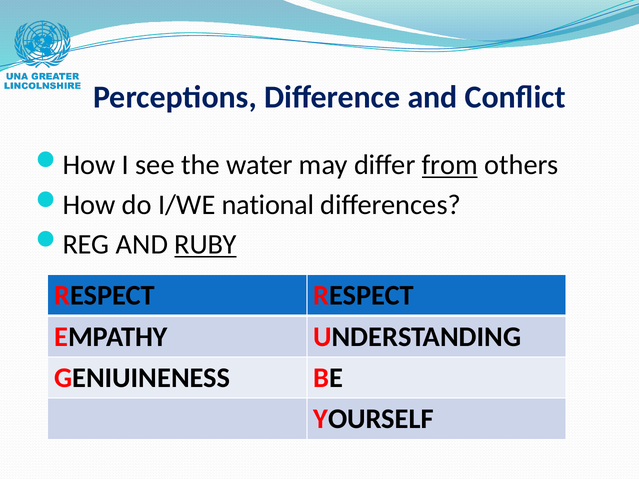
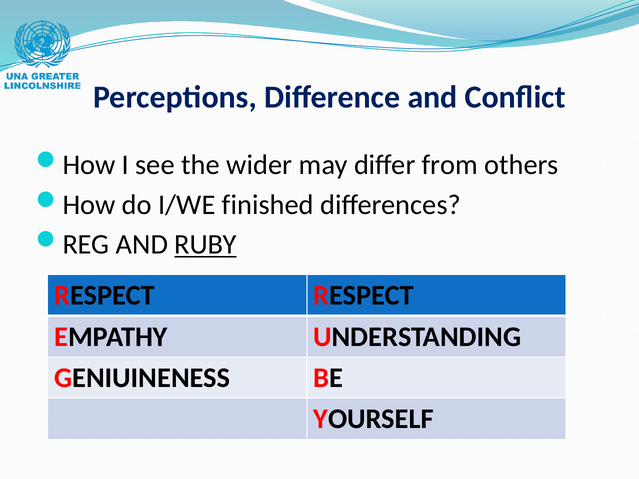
water: water -> wider
from underline: present -> none
national: national -> finished
